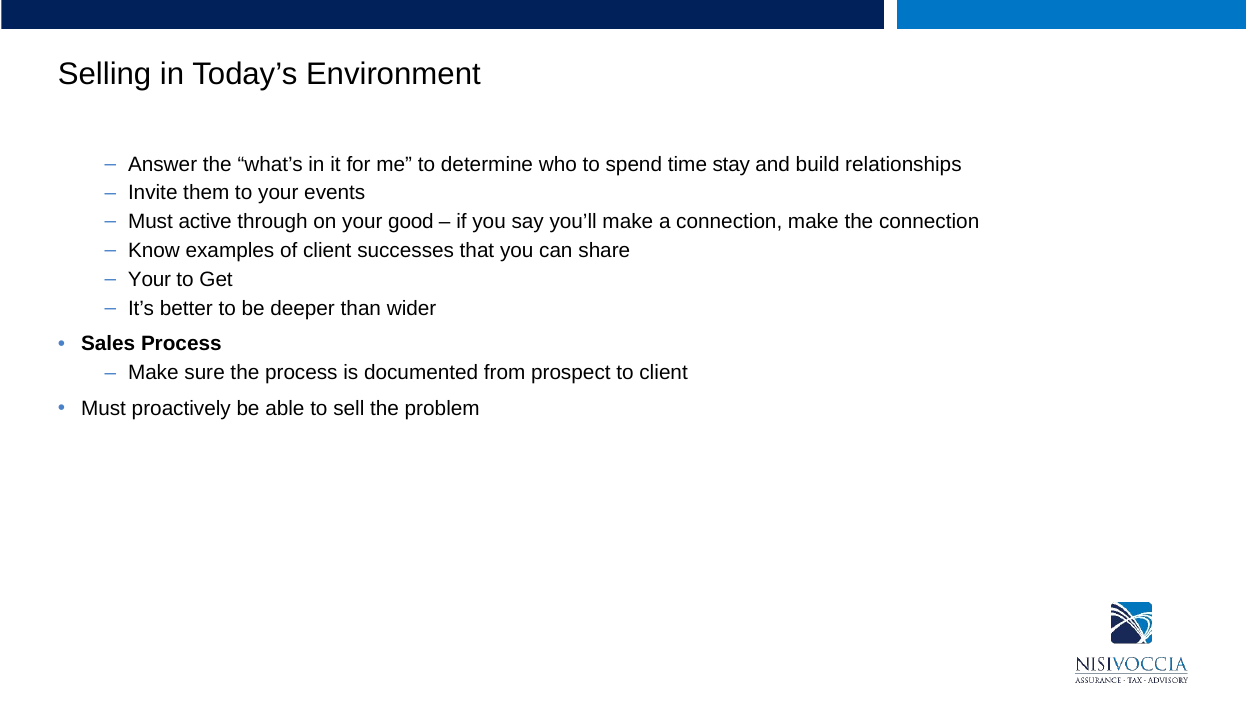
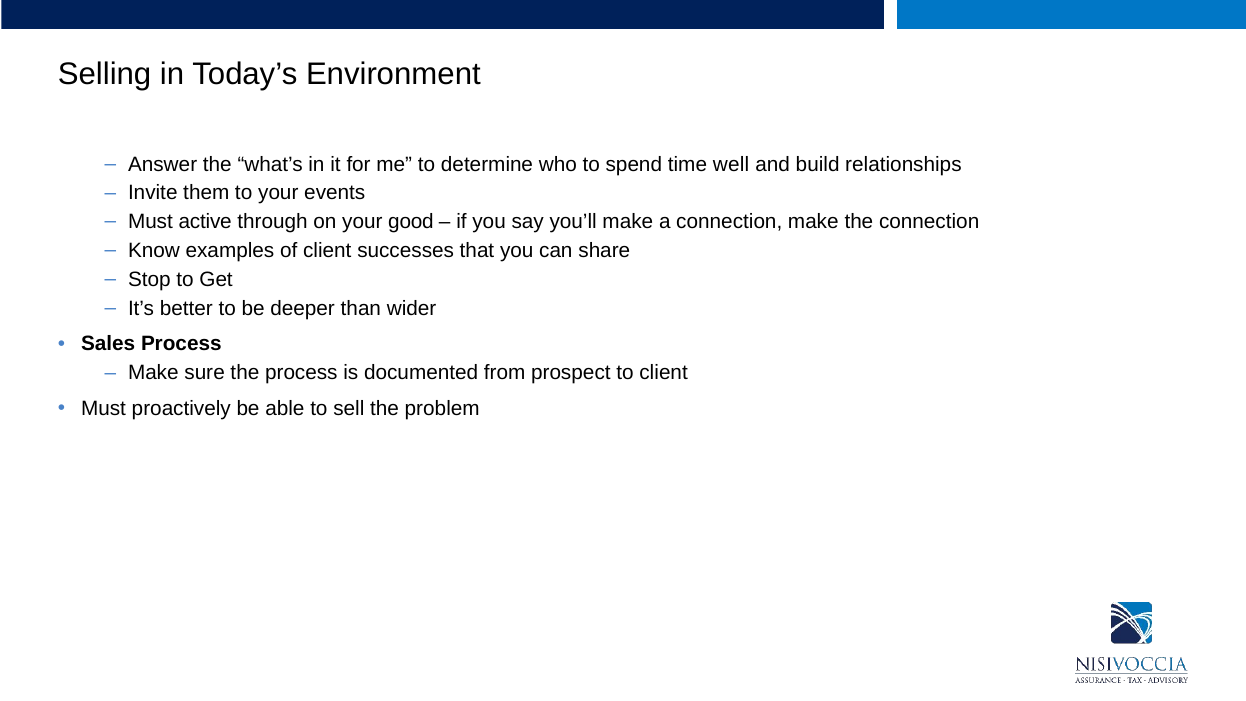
stay: stay -> well
Your at (149, 280): Your -> Stop
